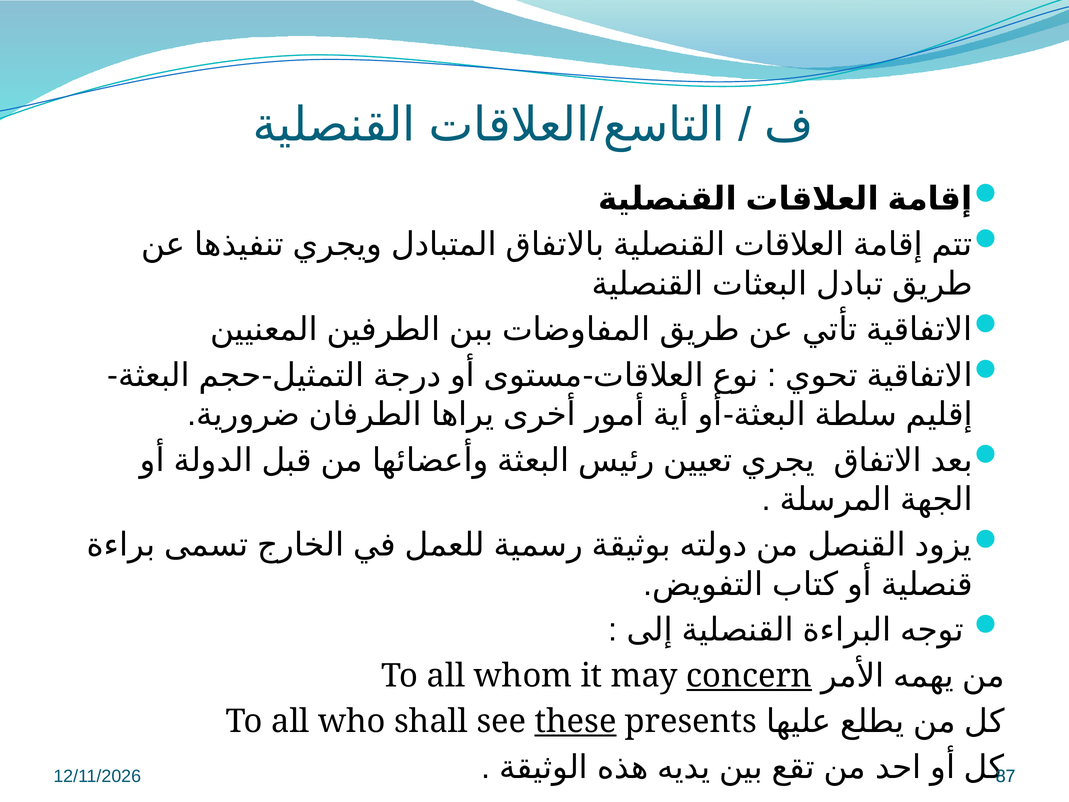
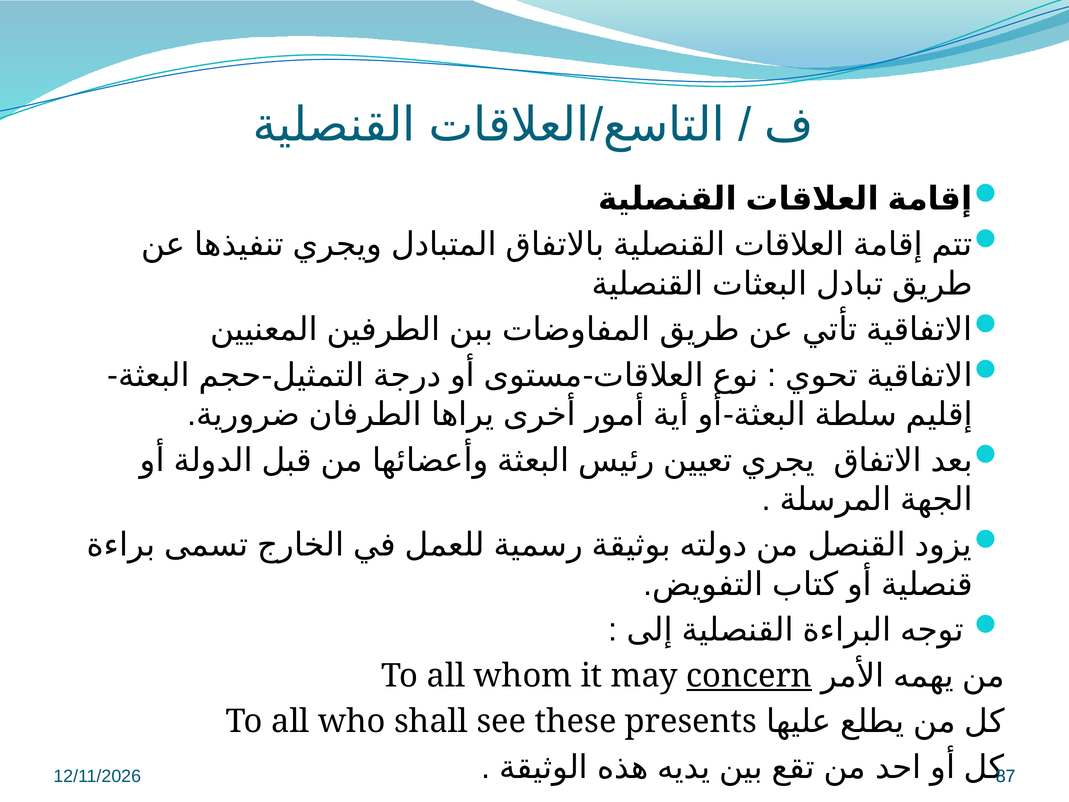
these underline: present -> none
